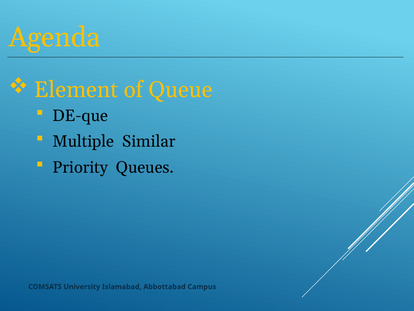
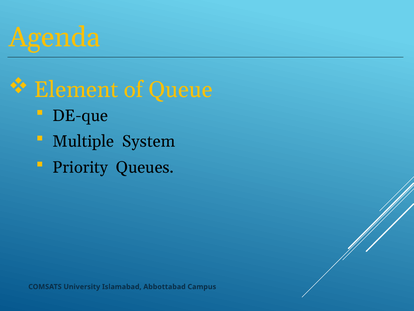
Similar: Similar -> System
